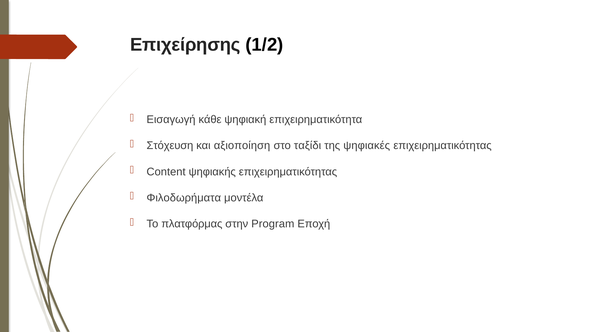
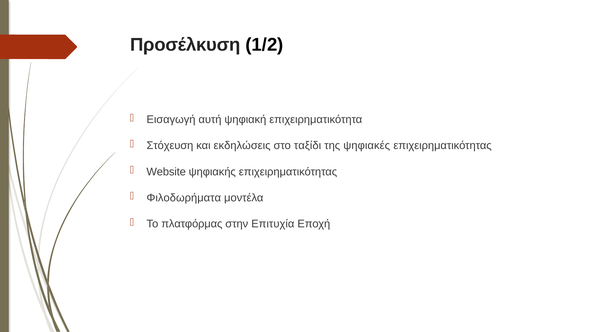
Επιχείρησης: Επιχείρησης -> Προσέλκυση
κάθε: κάθε -> αυτή
αξιοποίηση: αξιοποίηση -> εκδηλώσεις
Content: Content -> Website
Program: Program -> Επιτυχία
